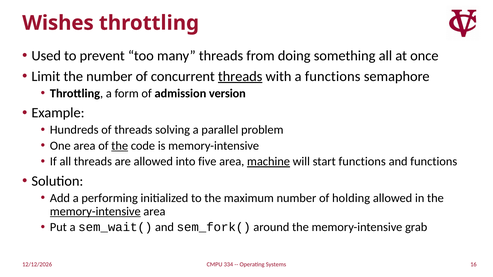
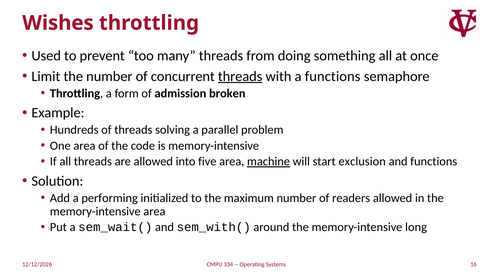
version: version -> broken
the at (120, 146) underline: present -> none
start functions: functions -> exclusion
holding: holding -> readers
memory-intensive at (95, 212) underline: present -> none
sem_fork(: sem_fork( -> sem_with(
grab: grab -> long
